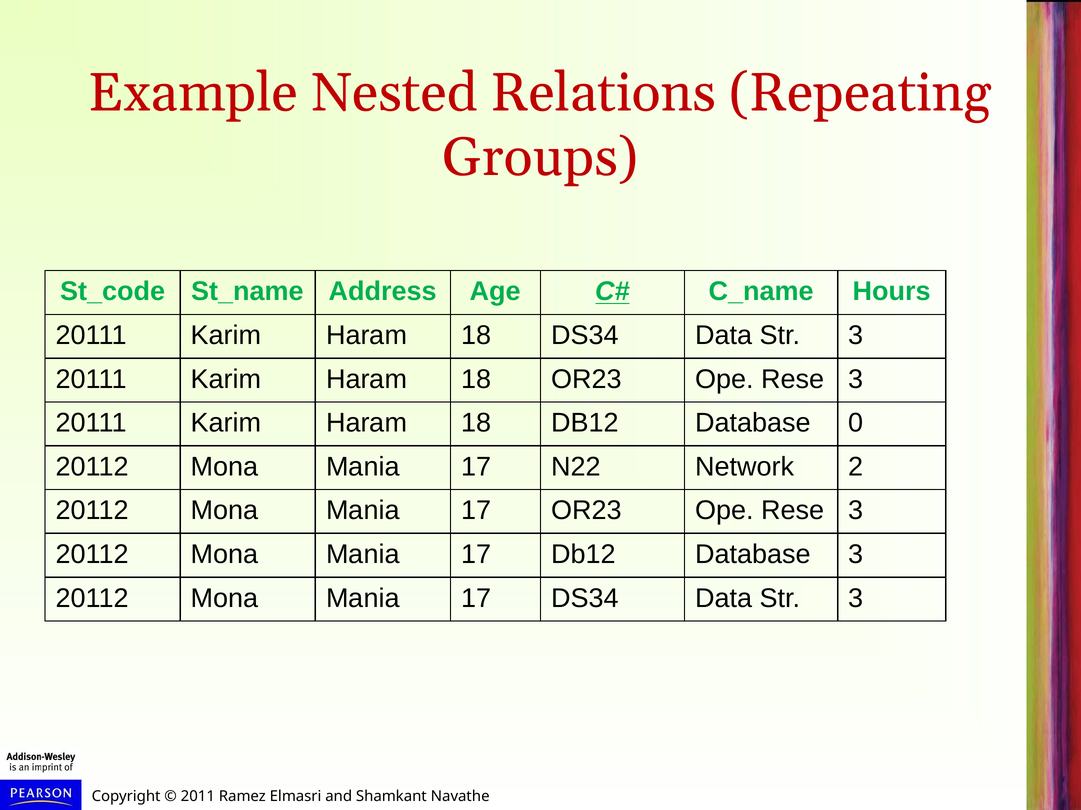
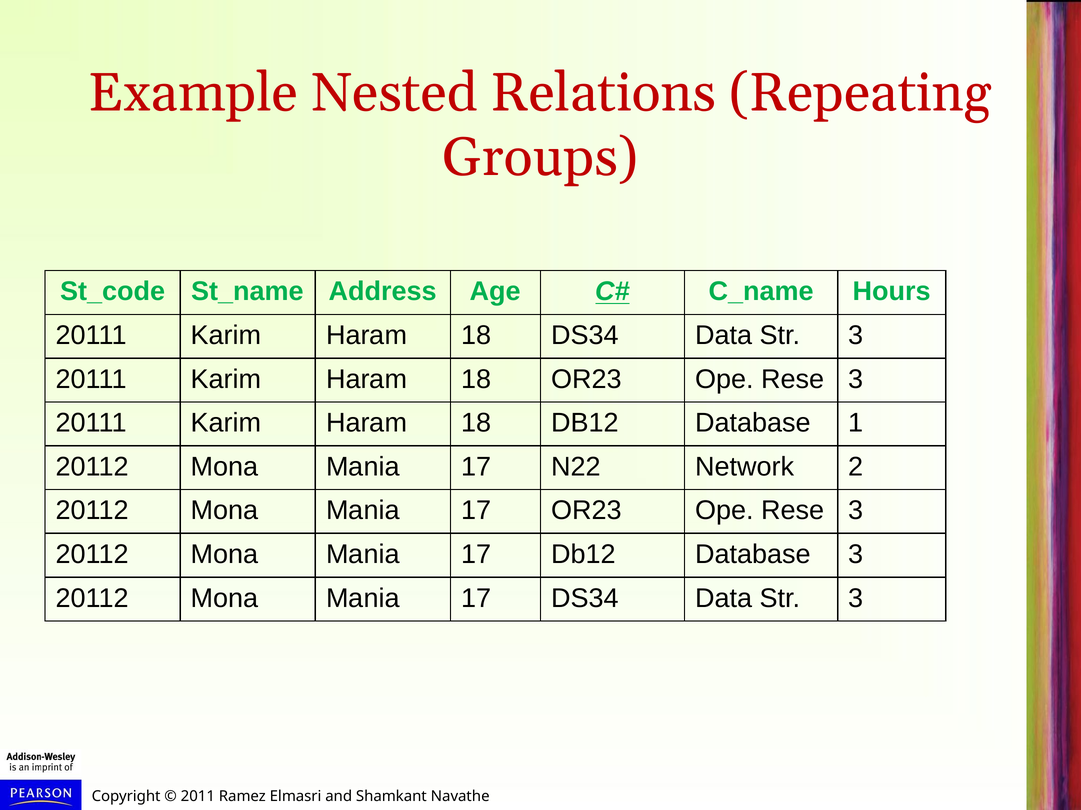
0: 0 -> 1
